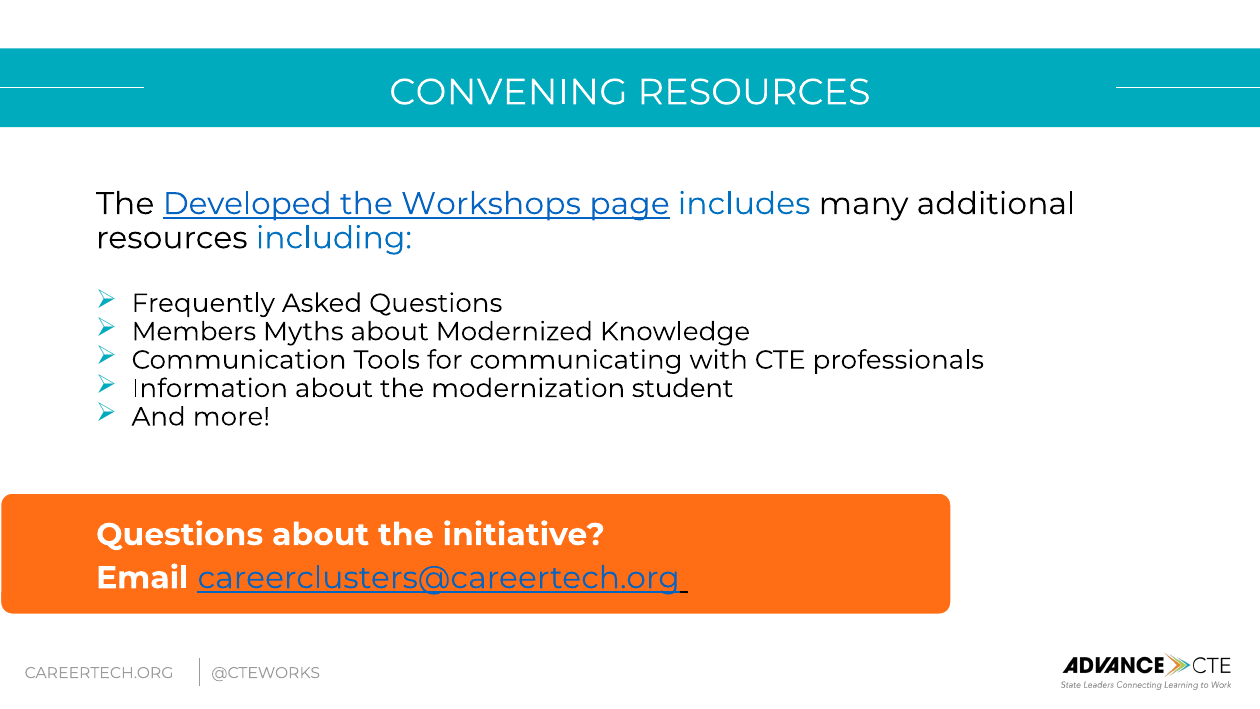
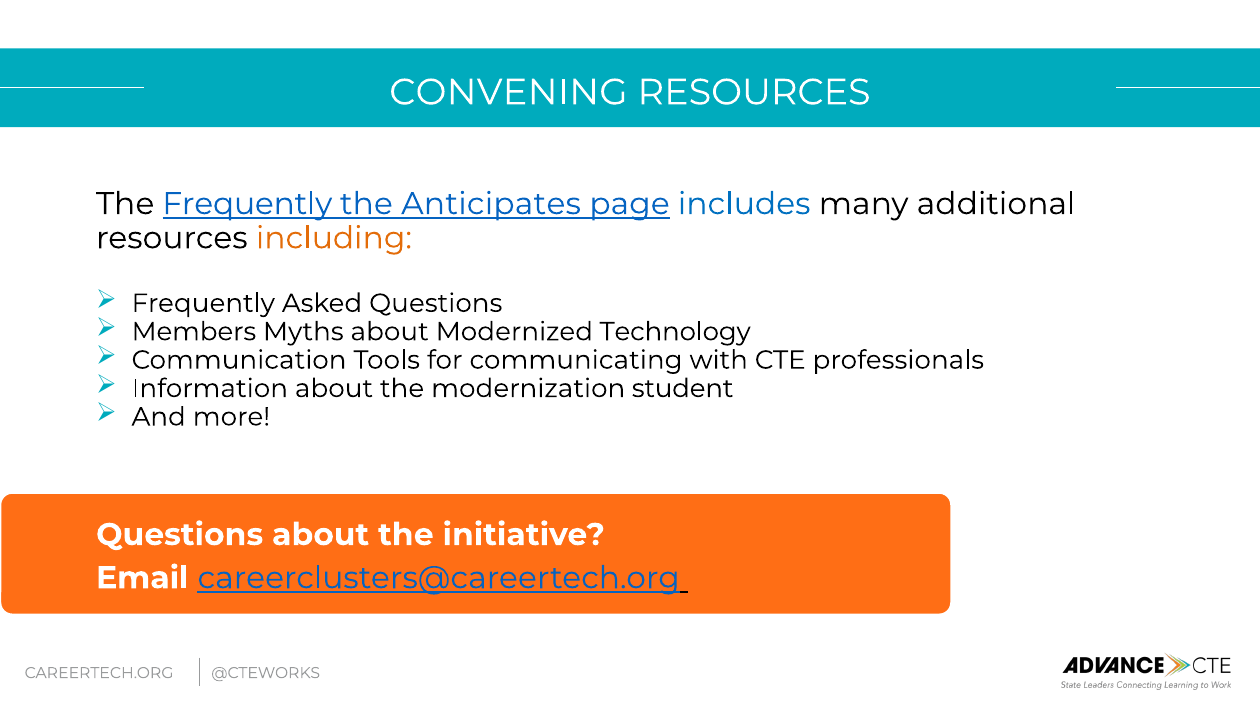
The Developed: Developed -> Frequently
Workshops: Workshops -> Anticipates
including colour: blue -> orange
Knowledge: Knowledge -> Technology
